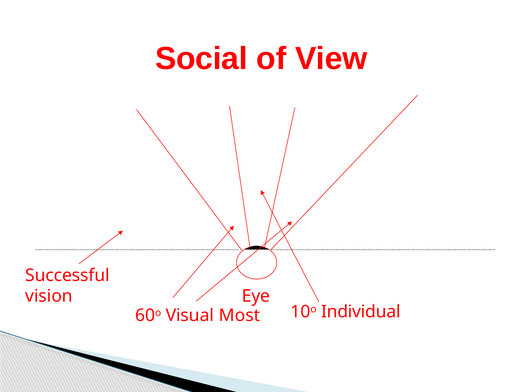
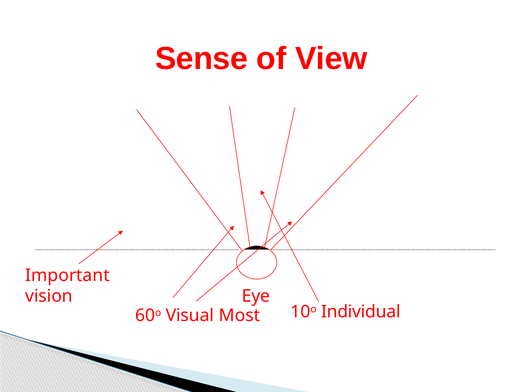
Social: Social -> Sense
Successful: Successful -> Important
